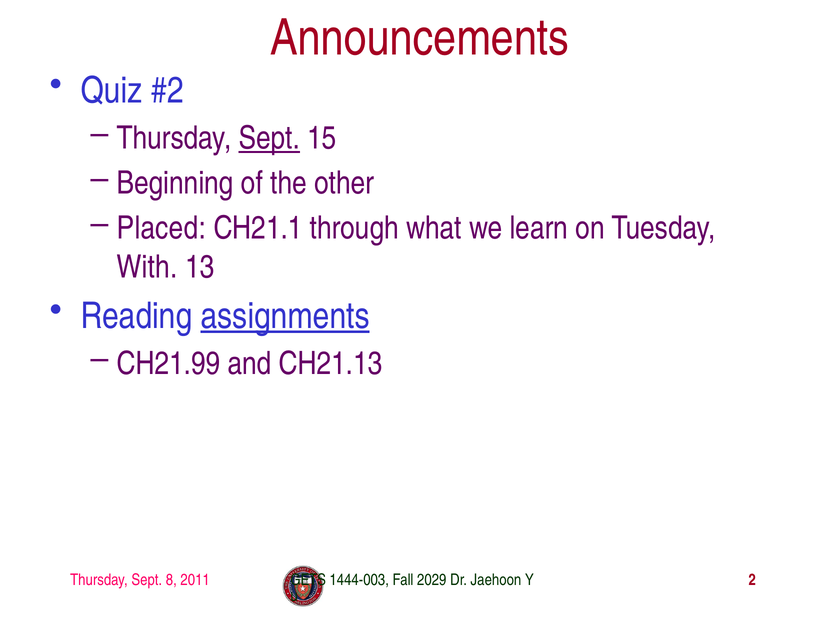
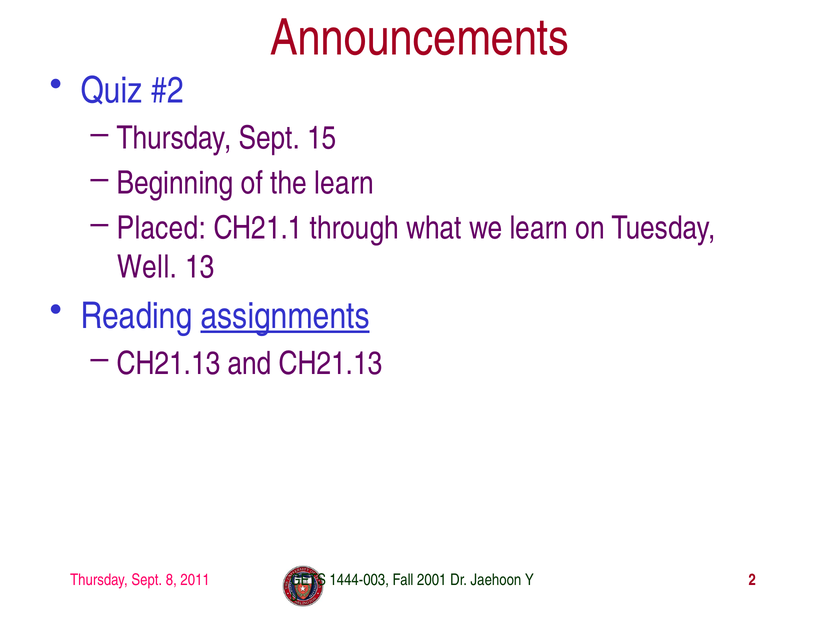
Sept at (269, 138) underline: present -> none
the other: other -> learn
With: With -> Well
CH21.99 at (169, 363): CH21.99 -> CH21.13
2029: 2029 -> 2001
